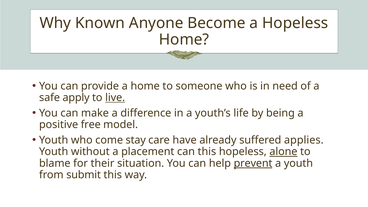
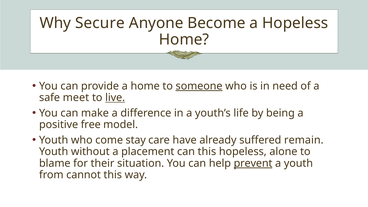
Known: Known -> Secure
someone underline: none -> present
apply: apply -> meet
applies: applies -> remain
alone underline: present -> none
submit: submit -> cannot
